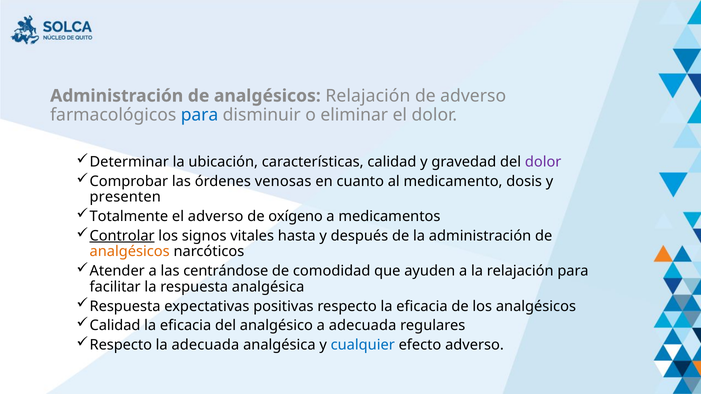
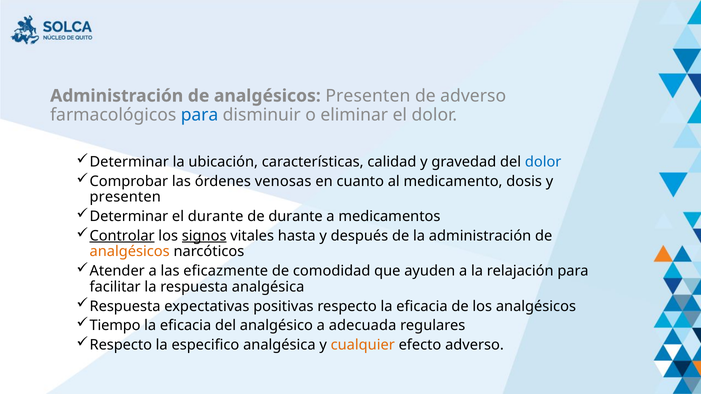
analgésicos Relajación: Relajación -> Presenten
dolor at (543, 162) colour: purple -> blue
Totalmente at (129, 217): Totalmente -> Determinar
el adverso: adverso -> durante
de oxígeno: oxígeno -> durante
signos underline: none -> present
centrándose: centrándose -> eficazmente
Calidad at (115, 326): Calidad -> Tiempo
la adecuada: adecuada -> especifico
cualquier colour: blue -> orange
